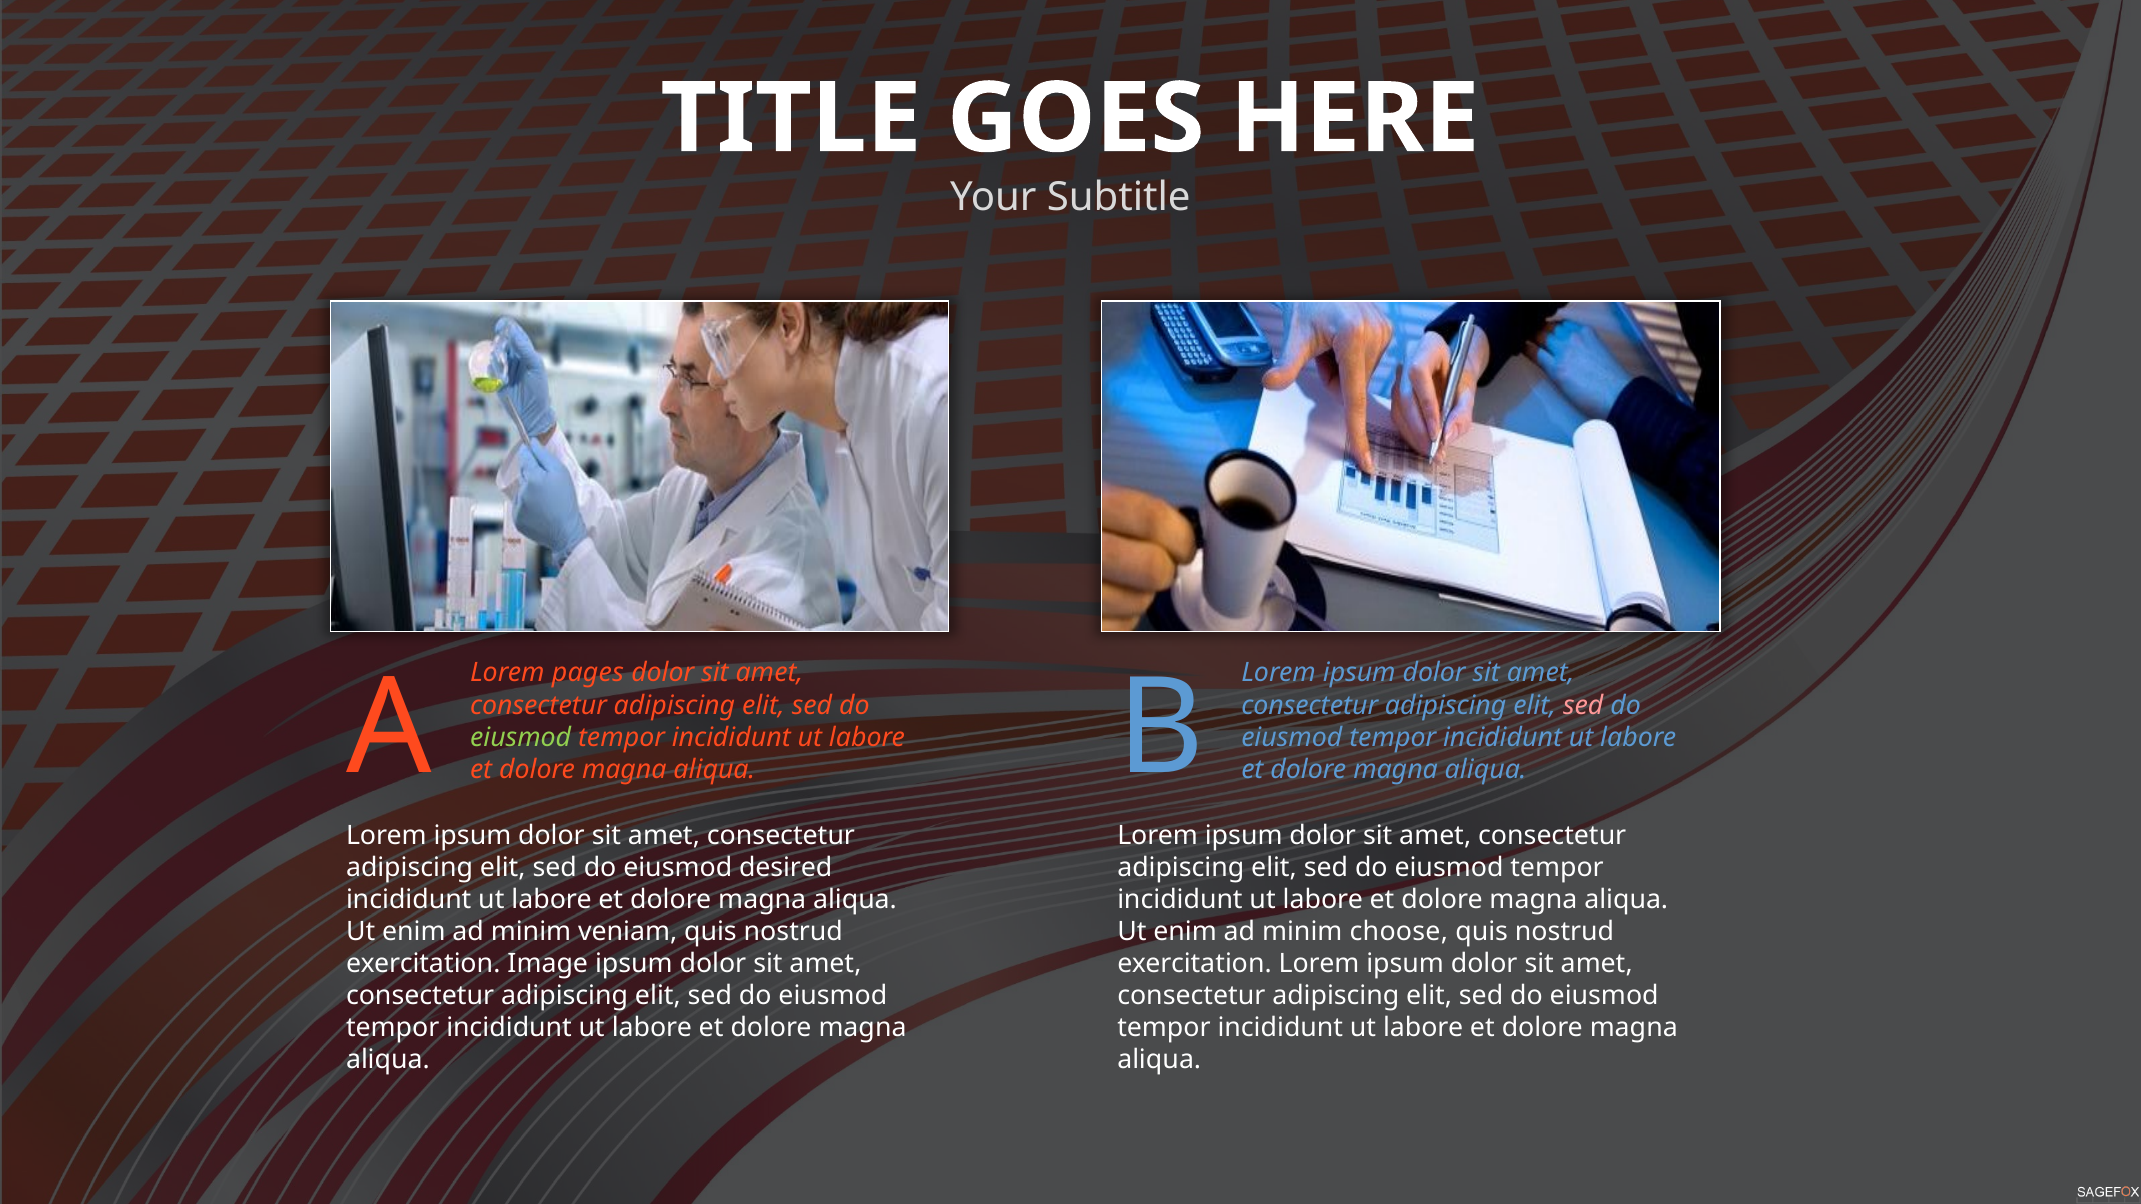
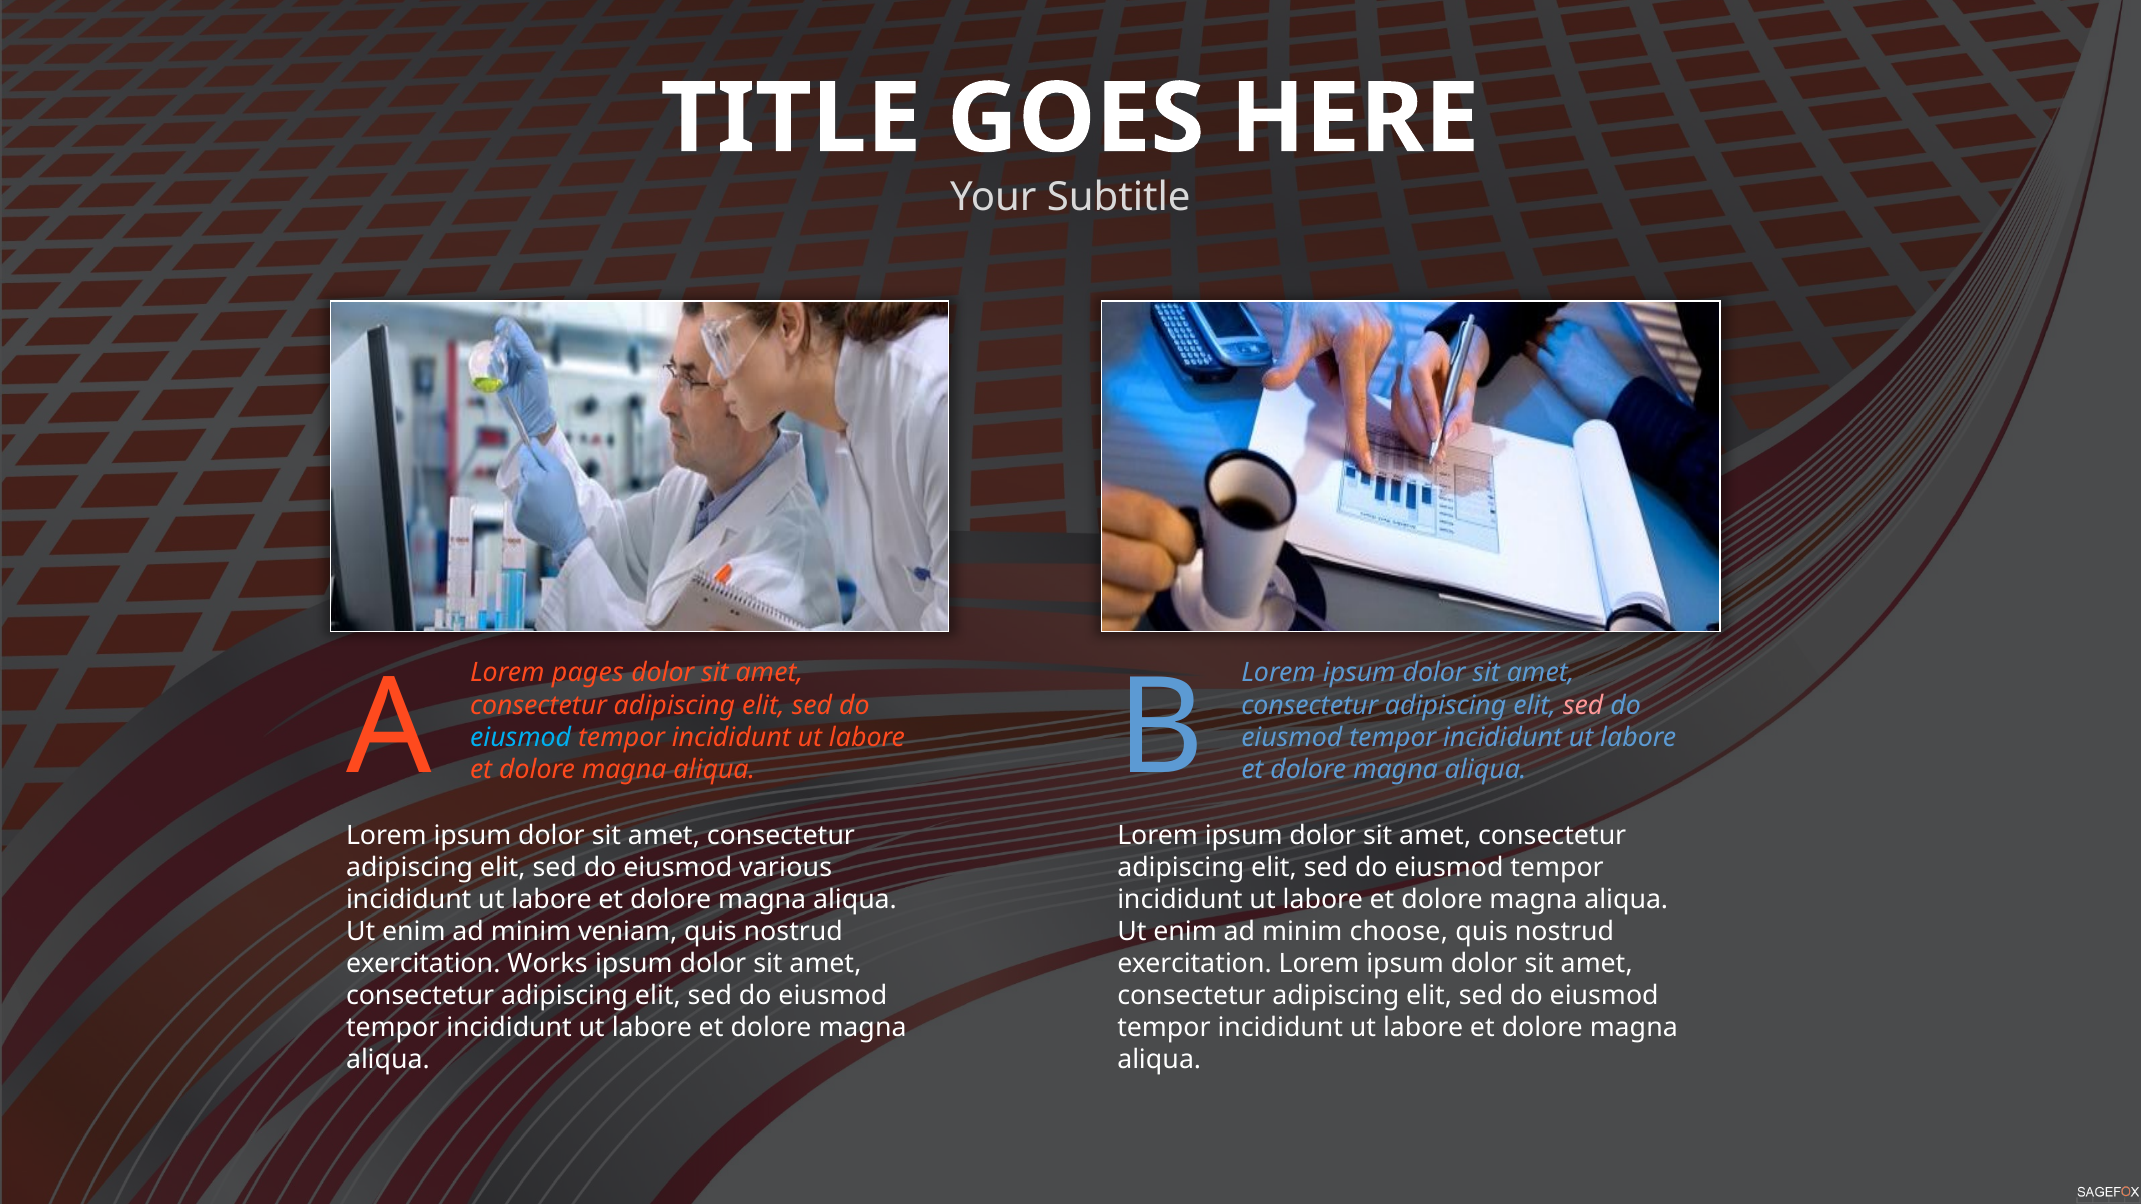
eiusmod at (521, 738) colour: light green -> light blue
desired: desired -> various
Image: Image -> Works
